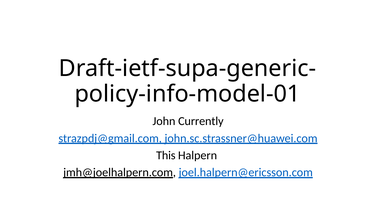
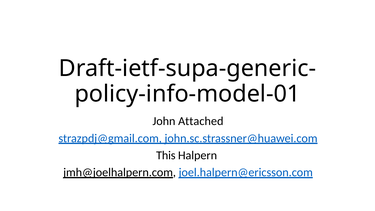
Currently: Currently -> Attached
